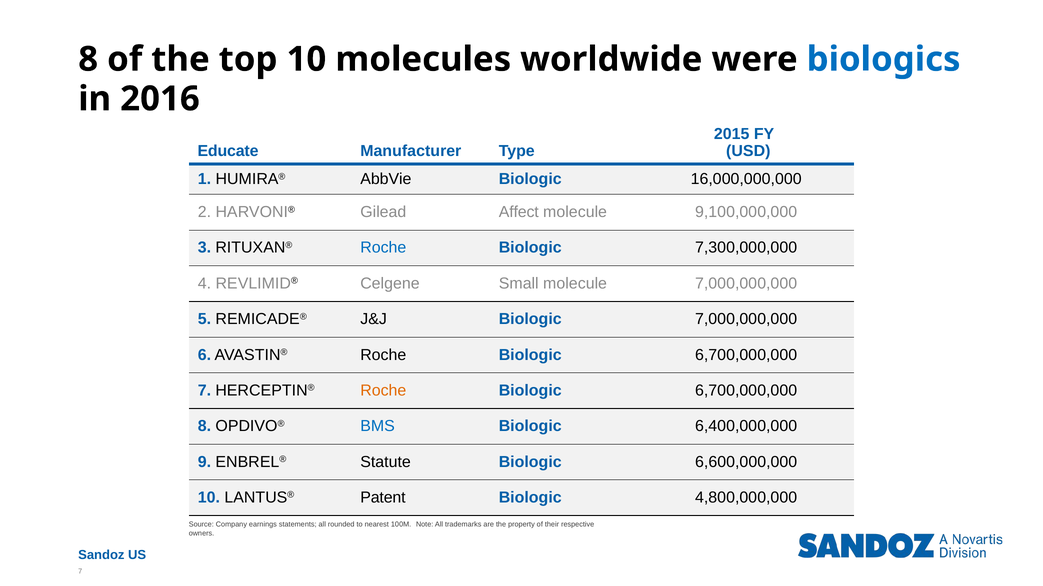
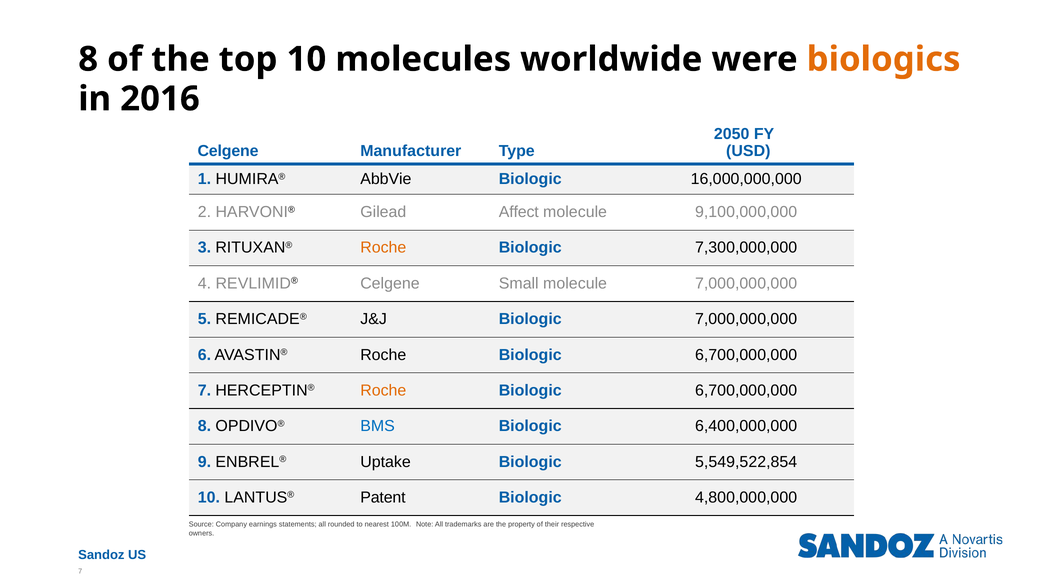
biologics colour: blue -> orange
2015: 2015 -> 2050
Educate at (228, 151): Educate -> Celgene
Roche at (383, 248) colour: blue -> orange
Statute: Statute -> Uptake
6,600,000,000: 6,600,000,000 -> 5,549,522,854
